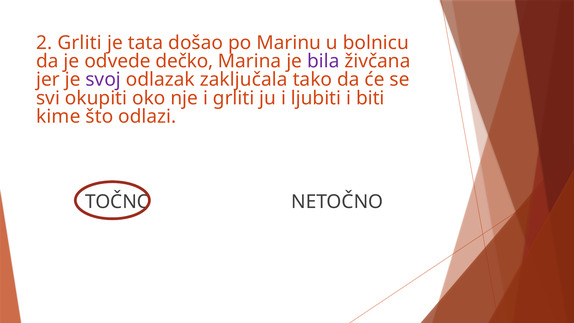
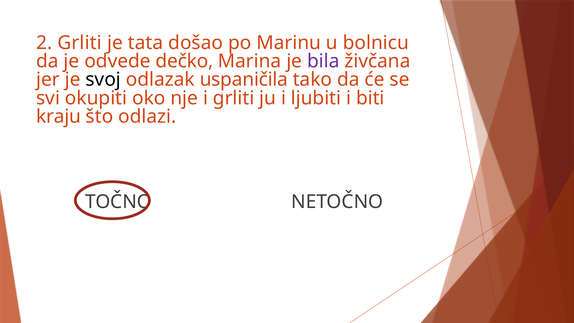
svoj colour: purple -> black
zaključala: zaključala -> uspaničila
kime: kime -> kraju
